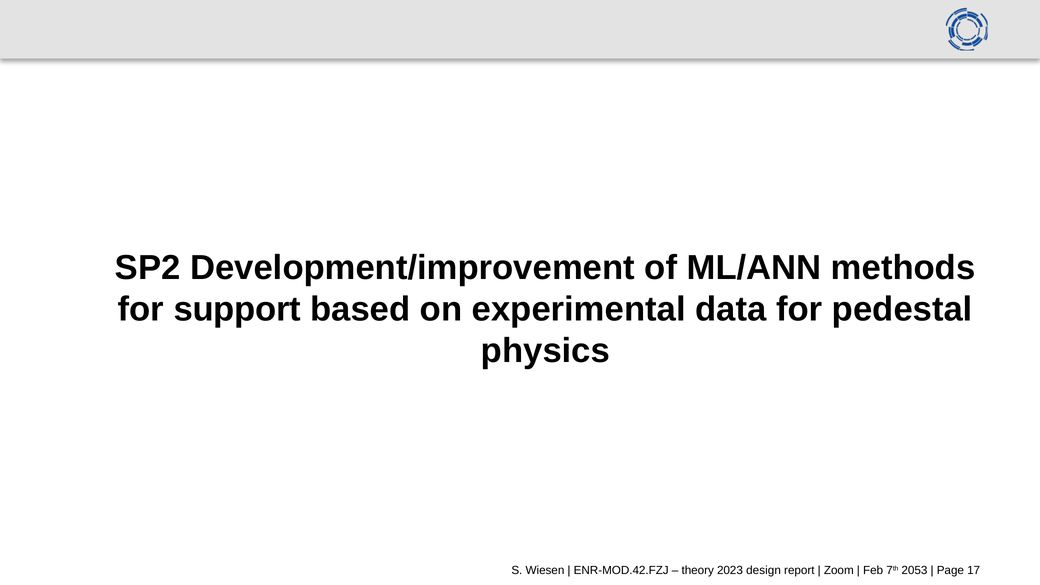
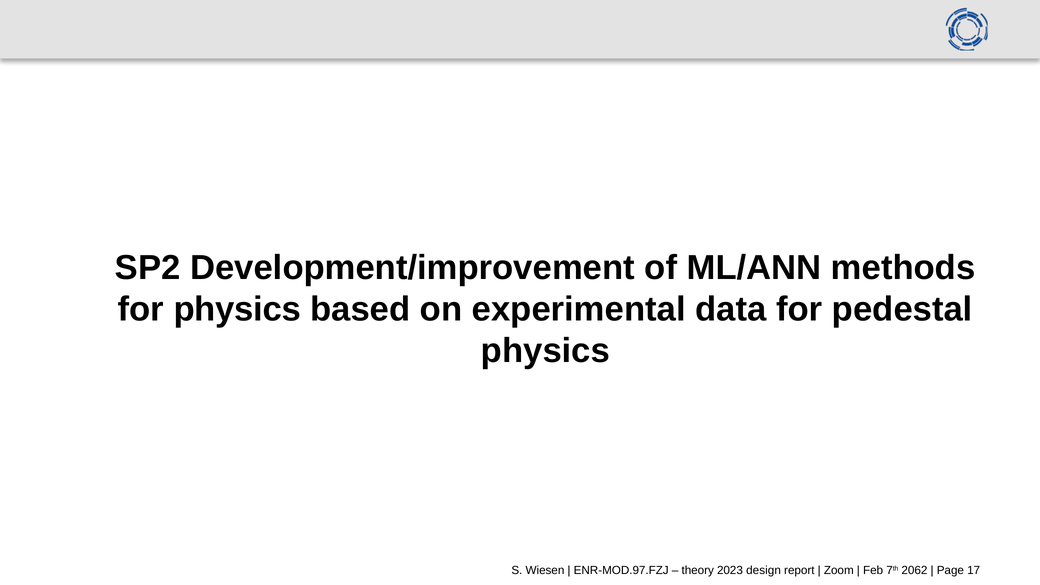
for support: support -> physics
ENR-MOD.42.FZJ: ENR-MOD.42.FZJ -> ENR-MOD.97.FZJ
2053: 2053 -> 2062
